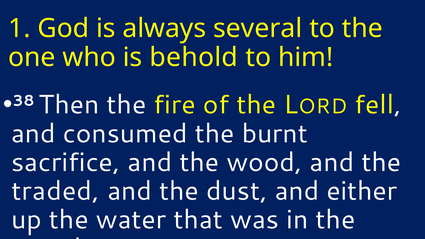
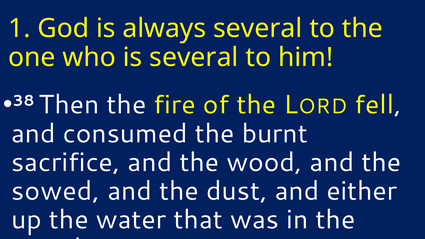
is behold: behold -> several
traded: traded -> sowed
